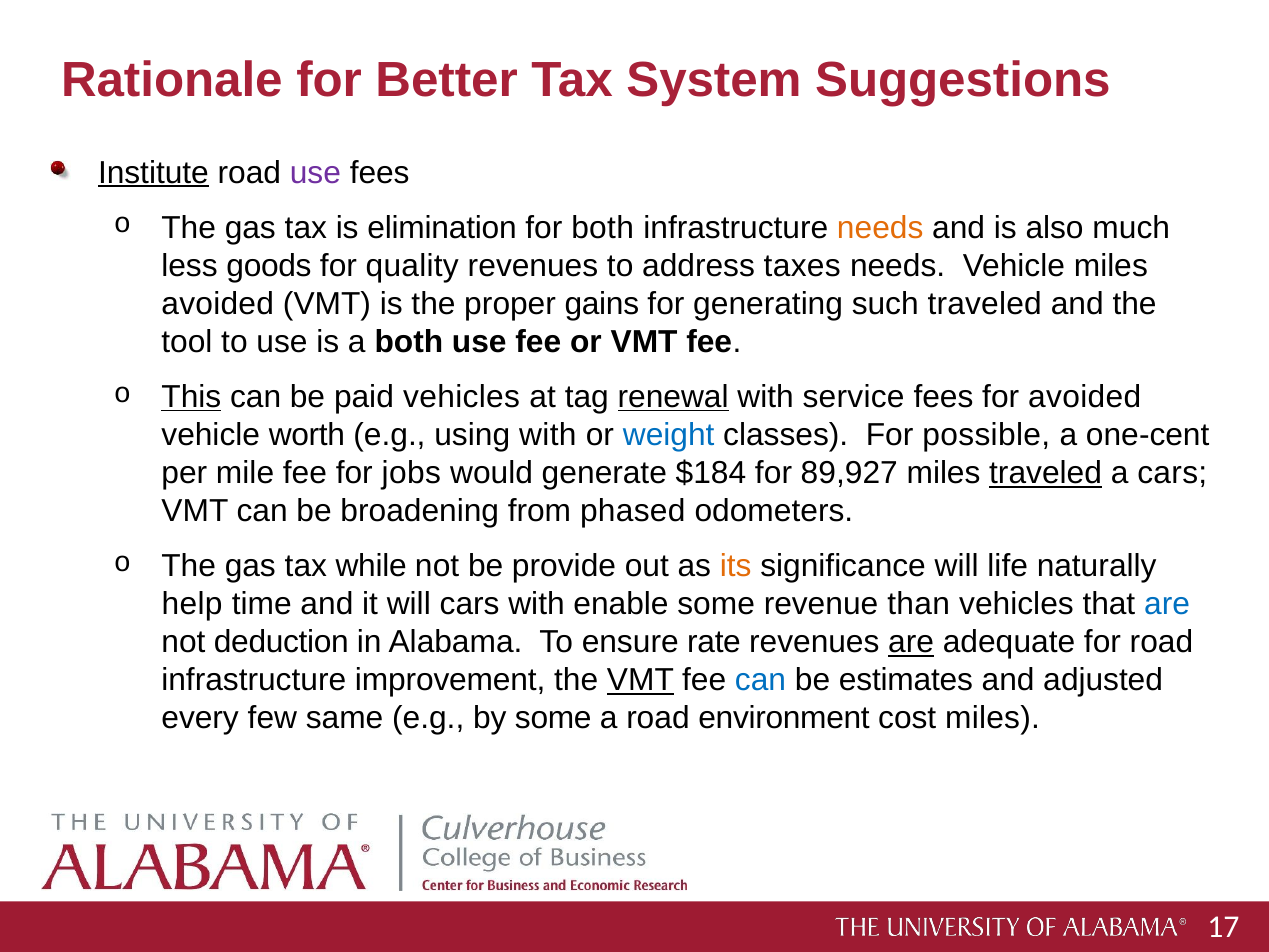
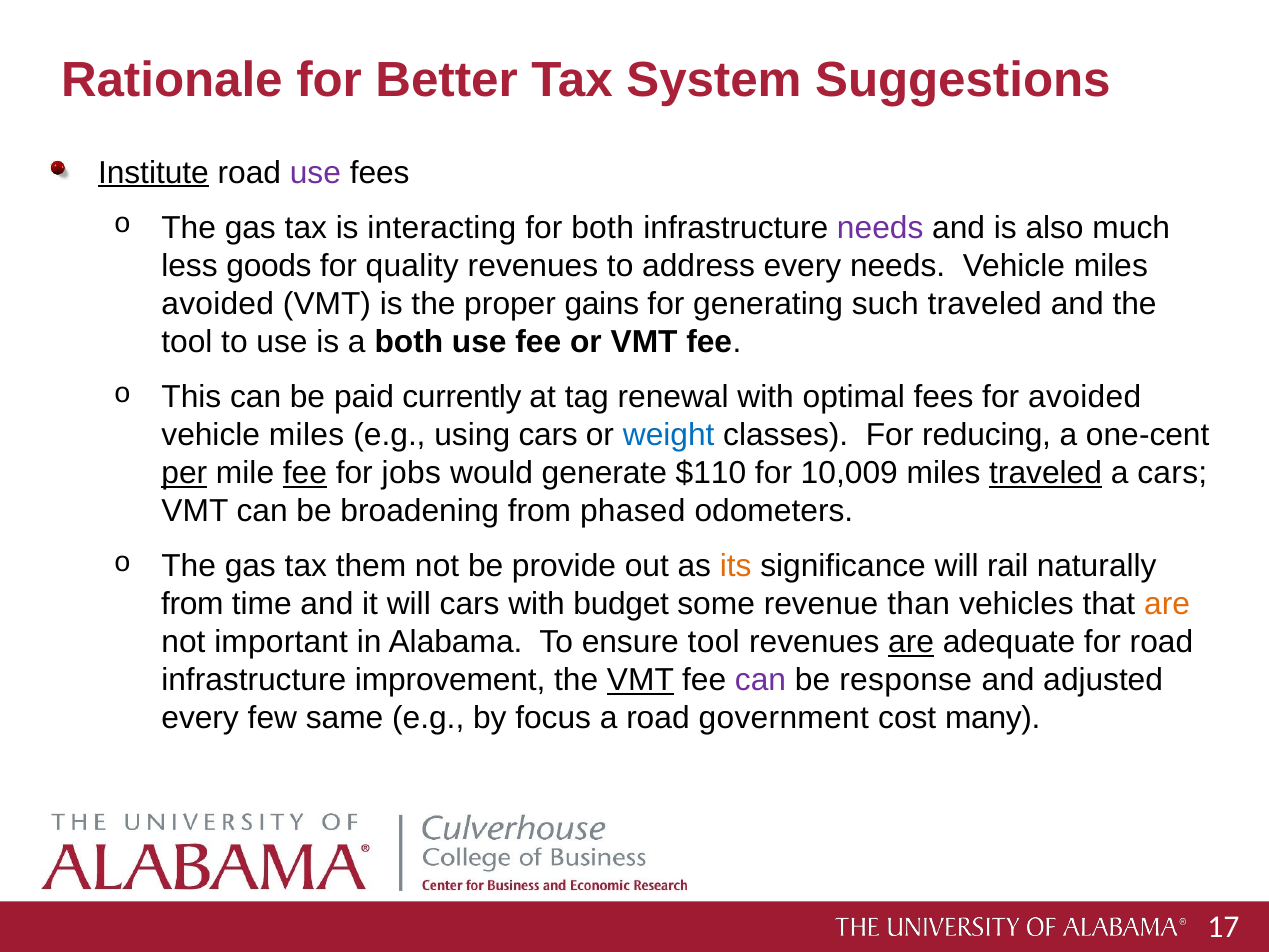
elimination: elimination -> interacting
needs at (880, 227) colour: orange -> purple
address taxes: taxes -> every
This underline: present -> none
paid vehicles: vehicles -> currently
renewal underline: present -> none
service: service -> optimal
worth at (307, 435): worth -> miles
using with: with -> cars
possible: possible -> reducing
per underline: none -> present
fee at (305, 473) underline: none -> present
$184: $184 -> $110
89,927: 89,927 -> 10,009
while: while -> them
life: life -> rail
help at (192, 604): help -> from
enable: enable -> budget
are at (1167, 604) colour: blue -> orange
deduction: deduction -> important
ensure rate: rate -> tool
can at (761, 680) colour: blue -> purple
estimates: estimates -> response
by some: some -> focus
environment: environment -> government
cost miles: miles -> many
